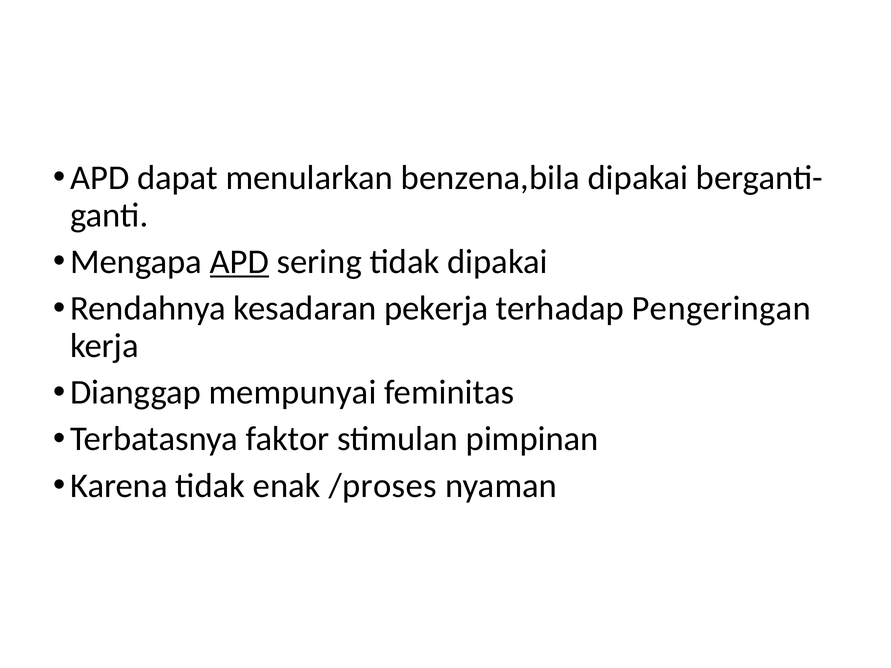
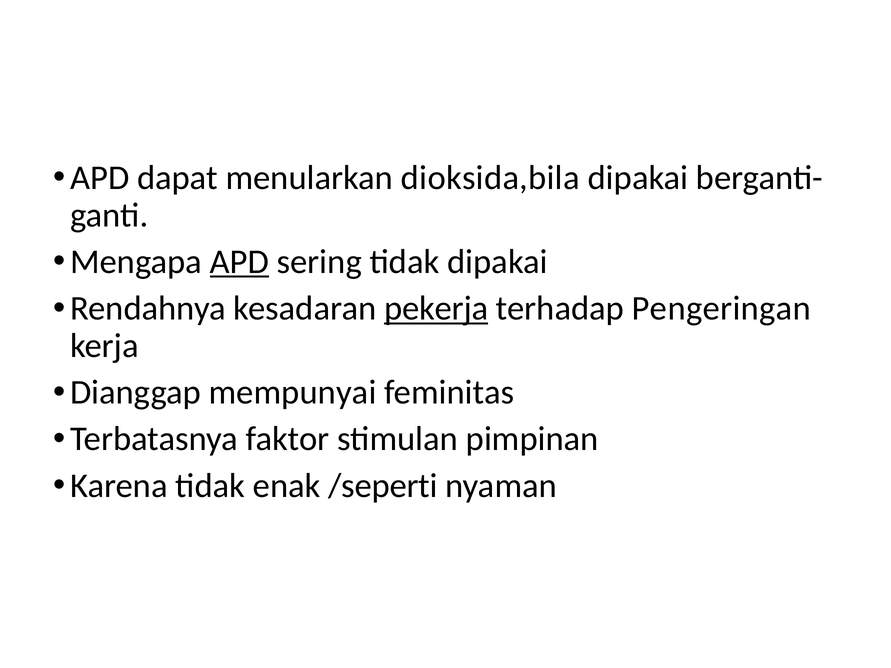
benzena,bila: benzena,bila -> dioksida,bila
pekerja underline: none -> present
/proses: /proses -> /seperti
